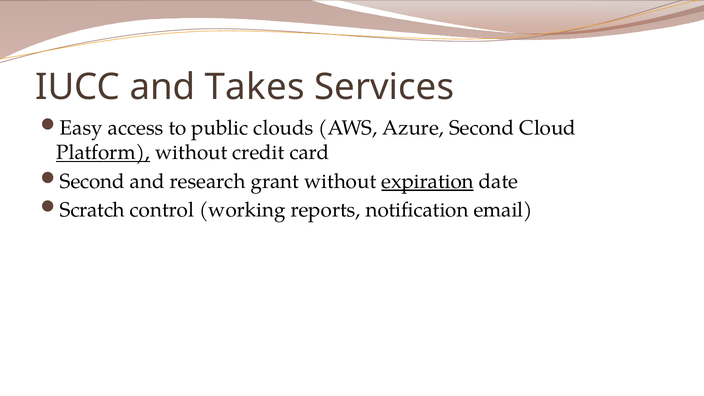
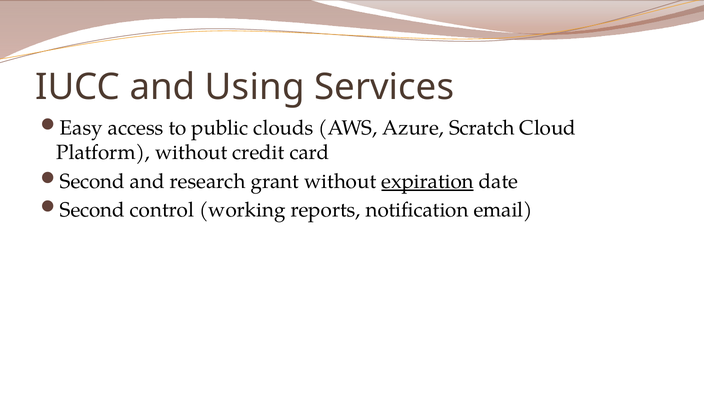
Takes: Takes -> Using
Azure Second: Second -> Scratch
Platform underline: present -> none
Scratch at (92, 210): Scratch -> Second
